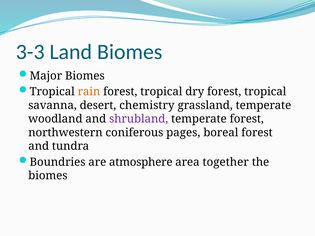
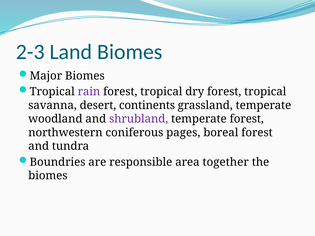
3-3: 3-3 -> 2-3
rain colour: orange -> purple
chemistry: chemistry -> continents
atmosphere: atmosphere -> responsible
